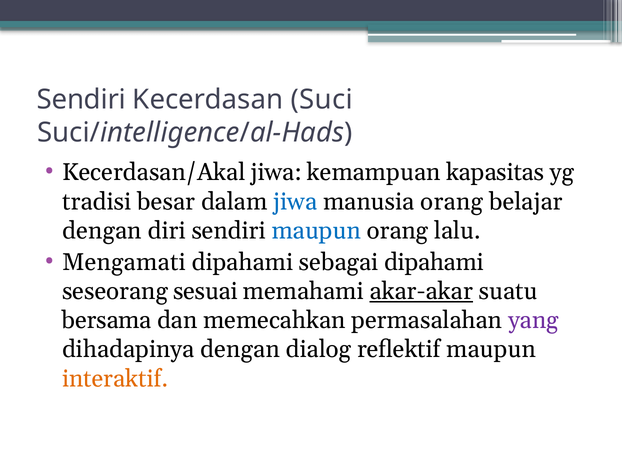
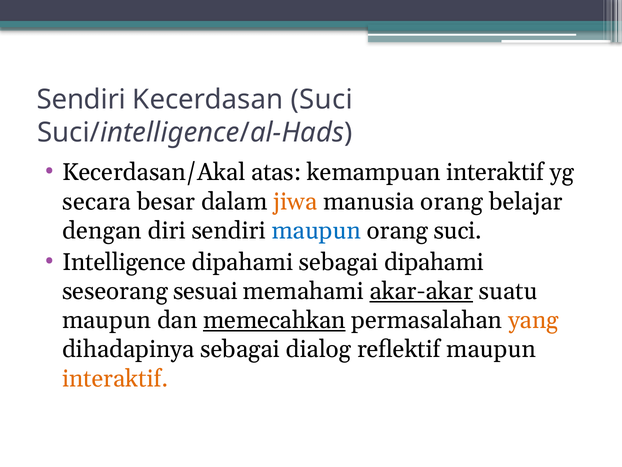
Kecerdasan/Akal jiwa: jiwa -> atas
kemampuan kapasitas: kapasitas -> interaktif
tradisi: tradisi -> secara
jiwa at (295, 201) colour: blue -> orange
orang lalu: lalu -> suci
Mengamati: Mengamati -> Intelligence
bersama at (107, 320): bersama -> maupun
memecahkan underline: none -> present
yang colour: purple -> orange
dihadapinya dengan: dengan -> sebagai
